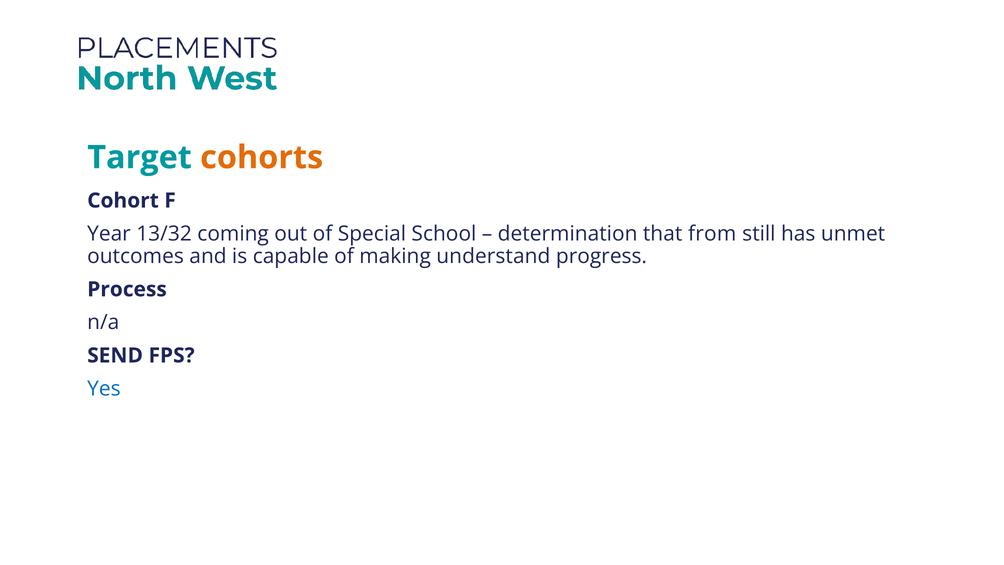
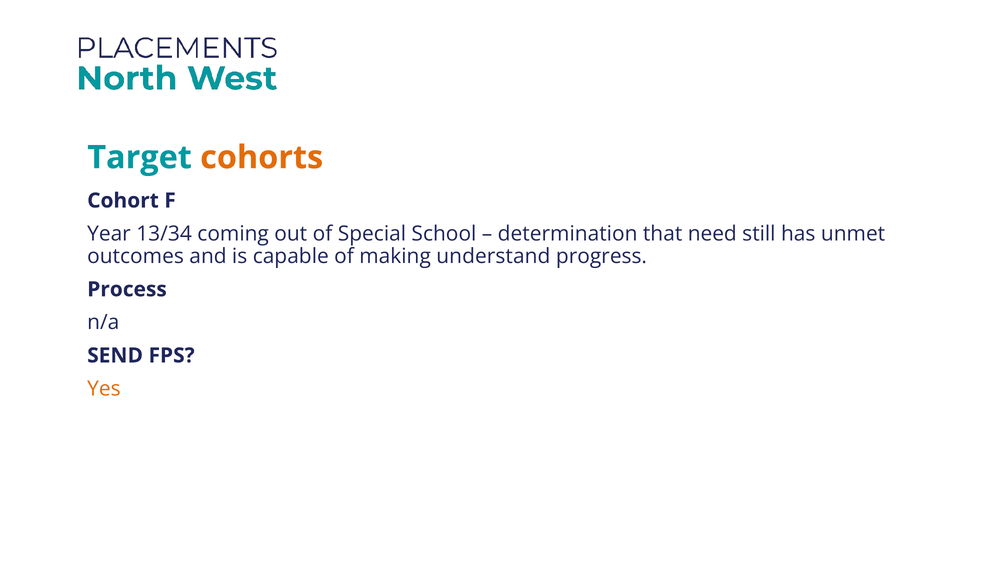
13/32: 13/32 -> 13/34
from: from -> need
Yes colour: blue -> orange
